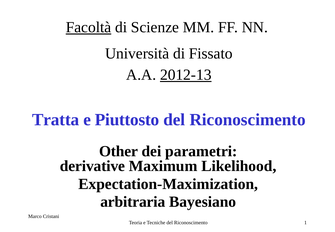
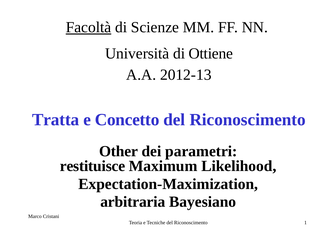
Fissato: Fissato -> Ottiene
2012-13 underline: present -> none
Piuttosto: Piuttosto -> Concetto
derivative: derivative -> restituisce
